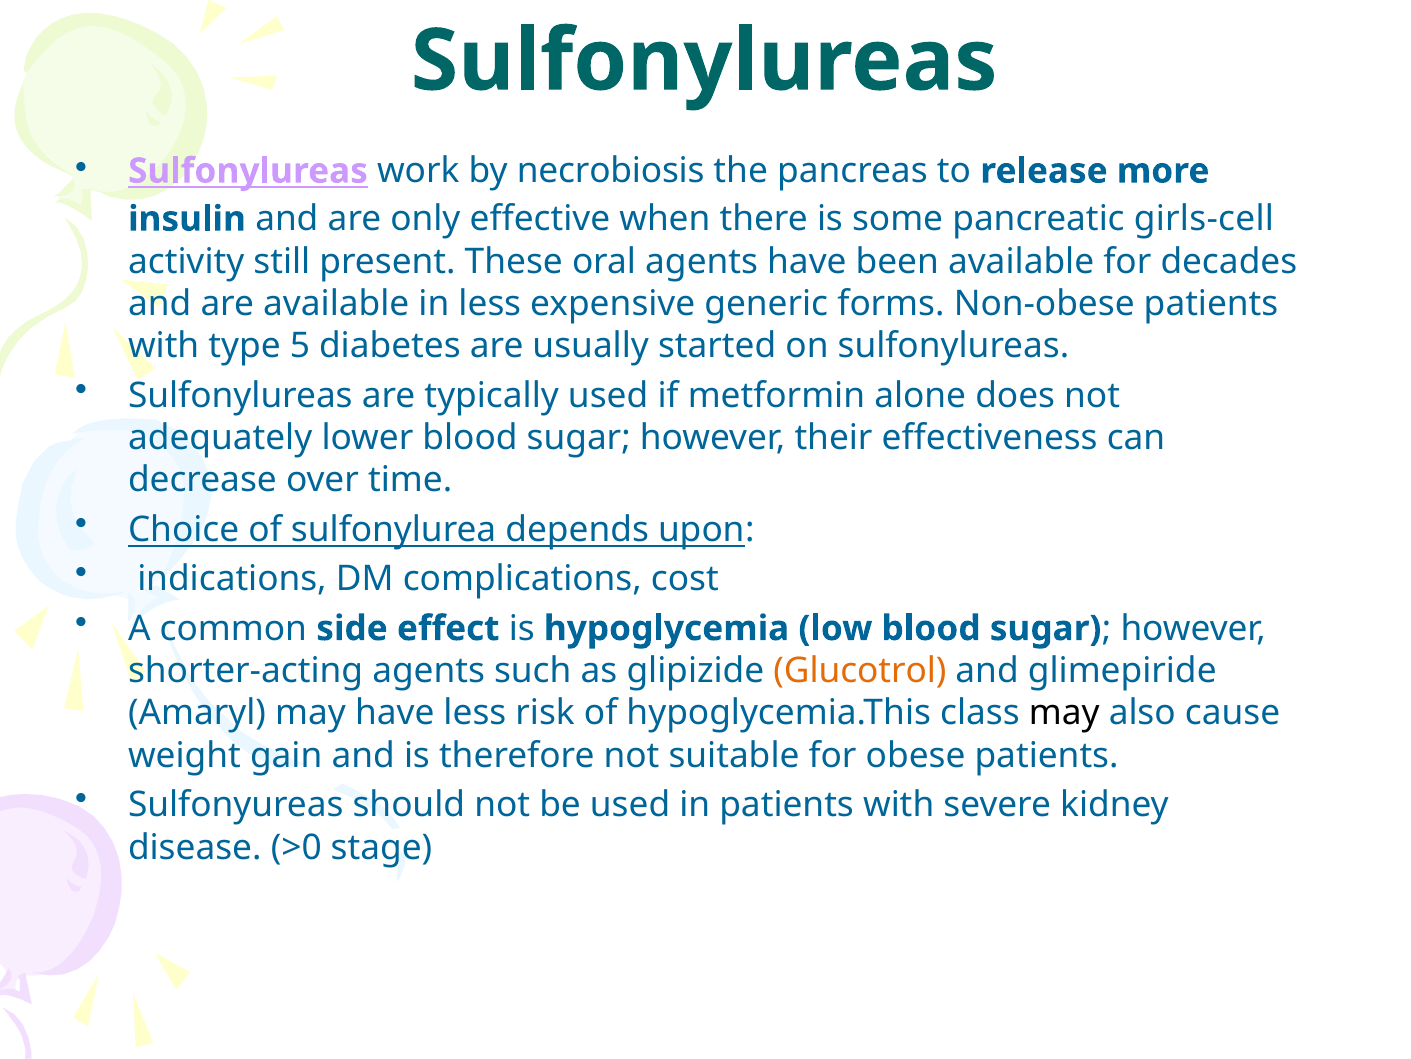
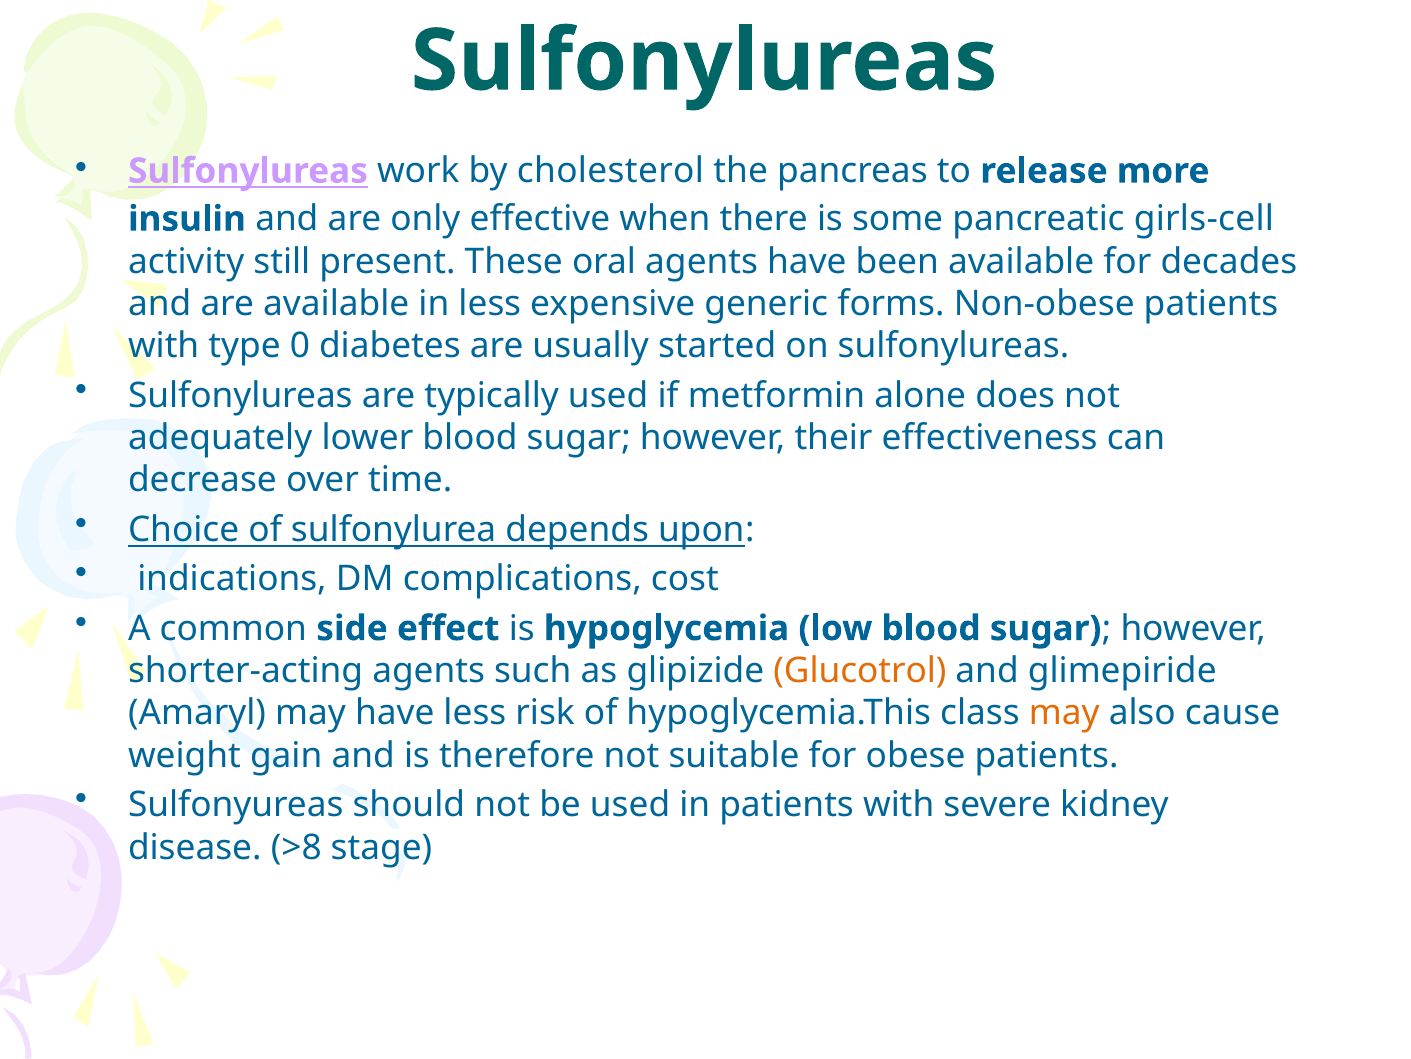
necrobiosis: necrobiosis -> cholesterol
5: 5 -> 0
may at (1064, 713) colour: black -> orange
>0: >0 -> >8
